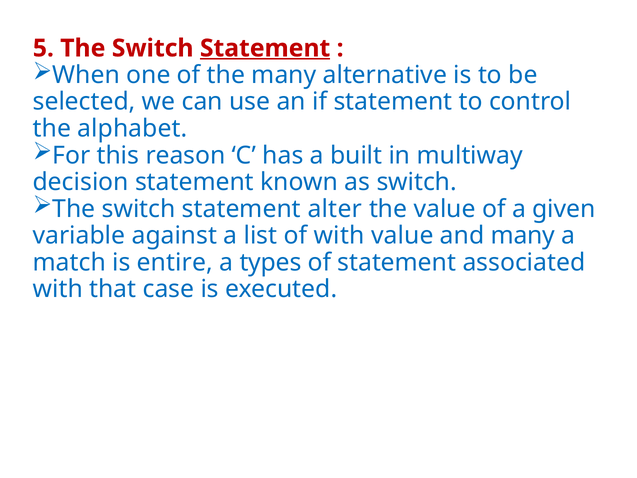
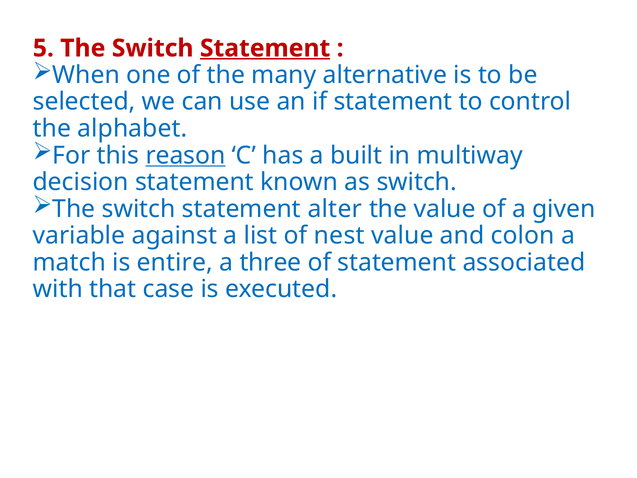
reason underline: none -> present
of with: with -> nest
and many: many -> colon
types: types -> three
